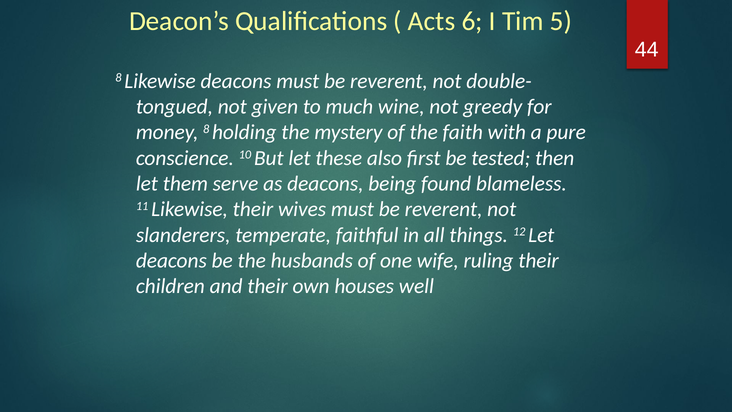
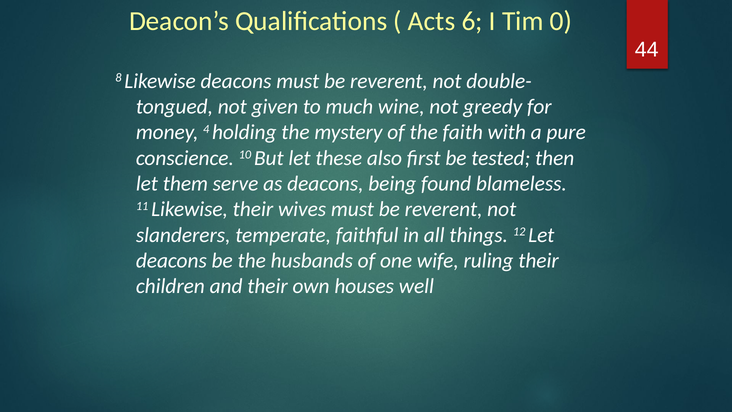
5: 5 -> 0
money 8: 8 -> 4
